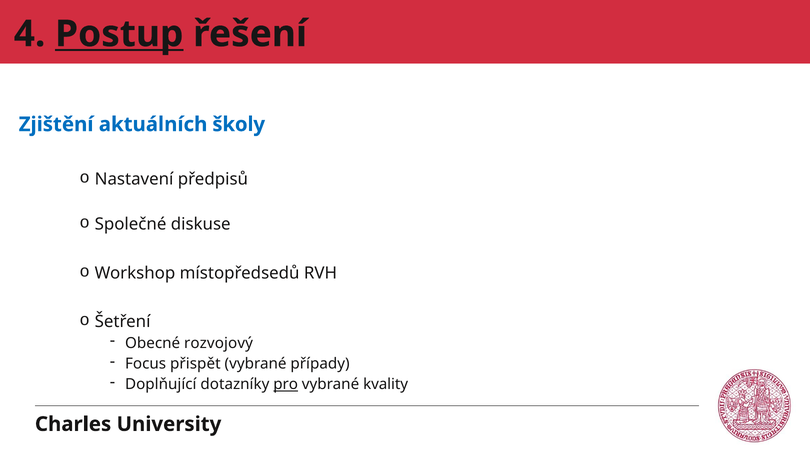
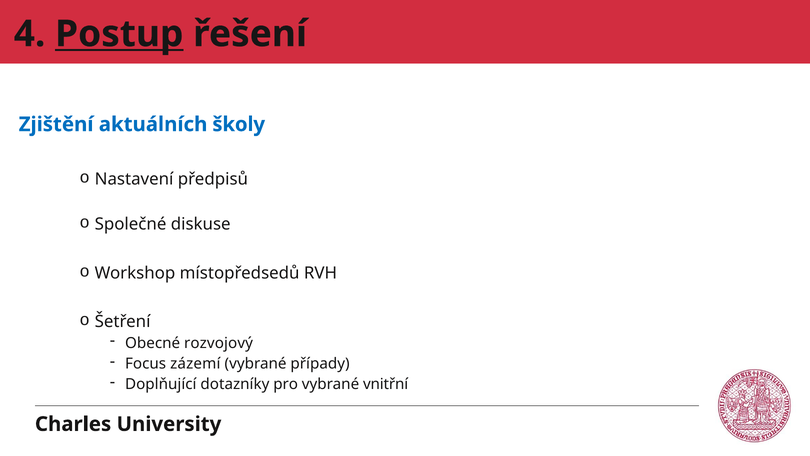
přispět: přispět -> zázemí
pro underline: present -> none
kvality: kvality -> vnitřní
